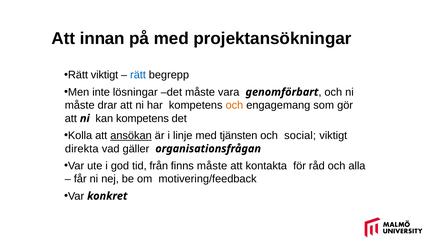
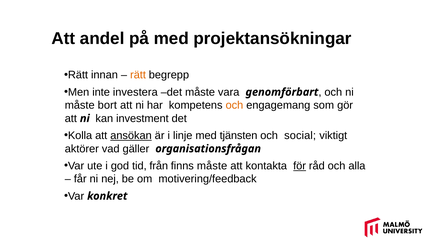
innan: innan -> andel
Rätt viktigt: viktigt -> innan
rätt at (138, 75) colour: blue -> orange
lösningar: lösningar -> investera
drar: drar -> bort
kan kompetens: kompetens -> investment
direkta: direkta -> aktörer
för underline: none -> present
